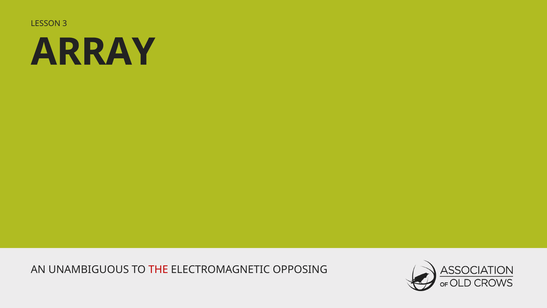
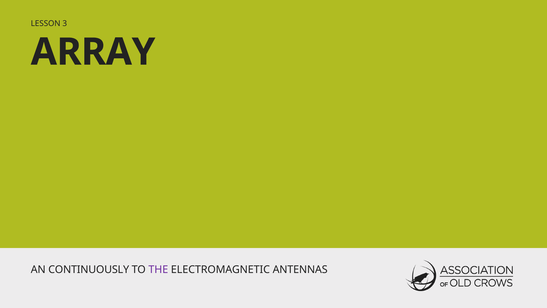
UNAMBIGUOUS: UNAMBIGUOUS -> CONTINUOUSLY
THE colour: red -> purple
OPPOSING: OPPOSING -> ANTENNAS
